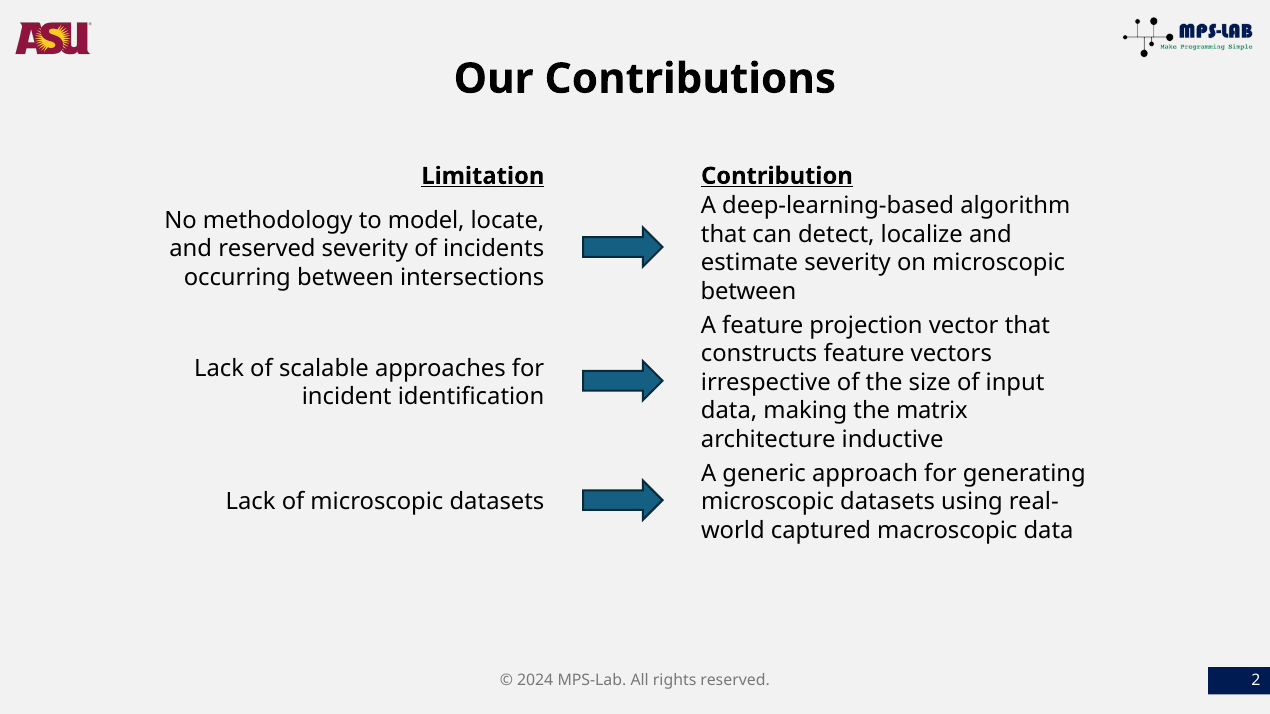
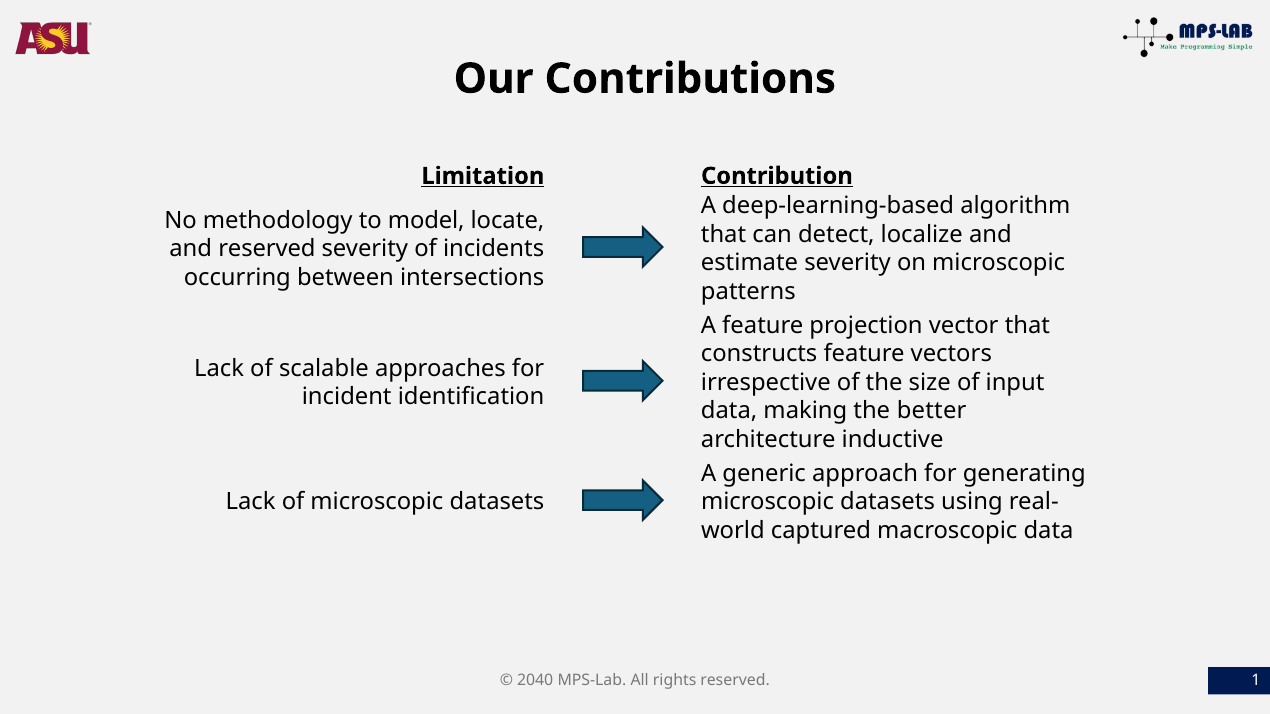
between at (748, 292): between -> patterns
matrix: matrix -> better
2024: 2024 -> 2040
2: 2 -> 1
